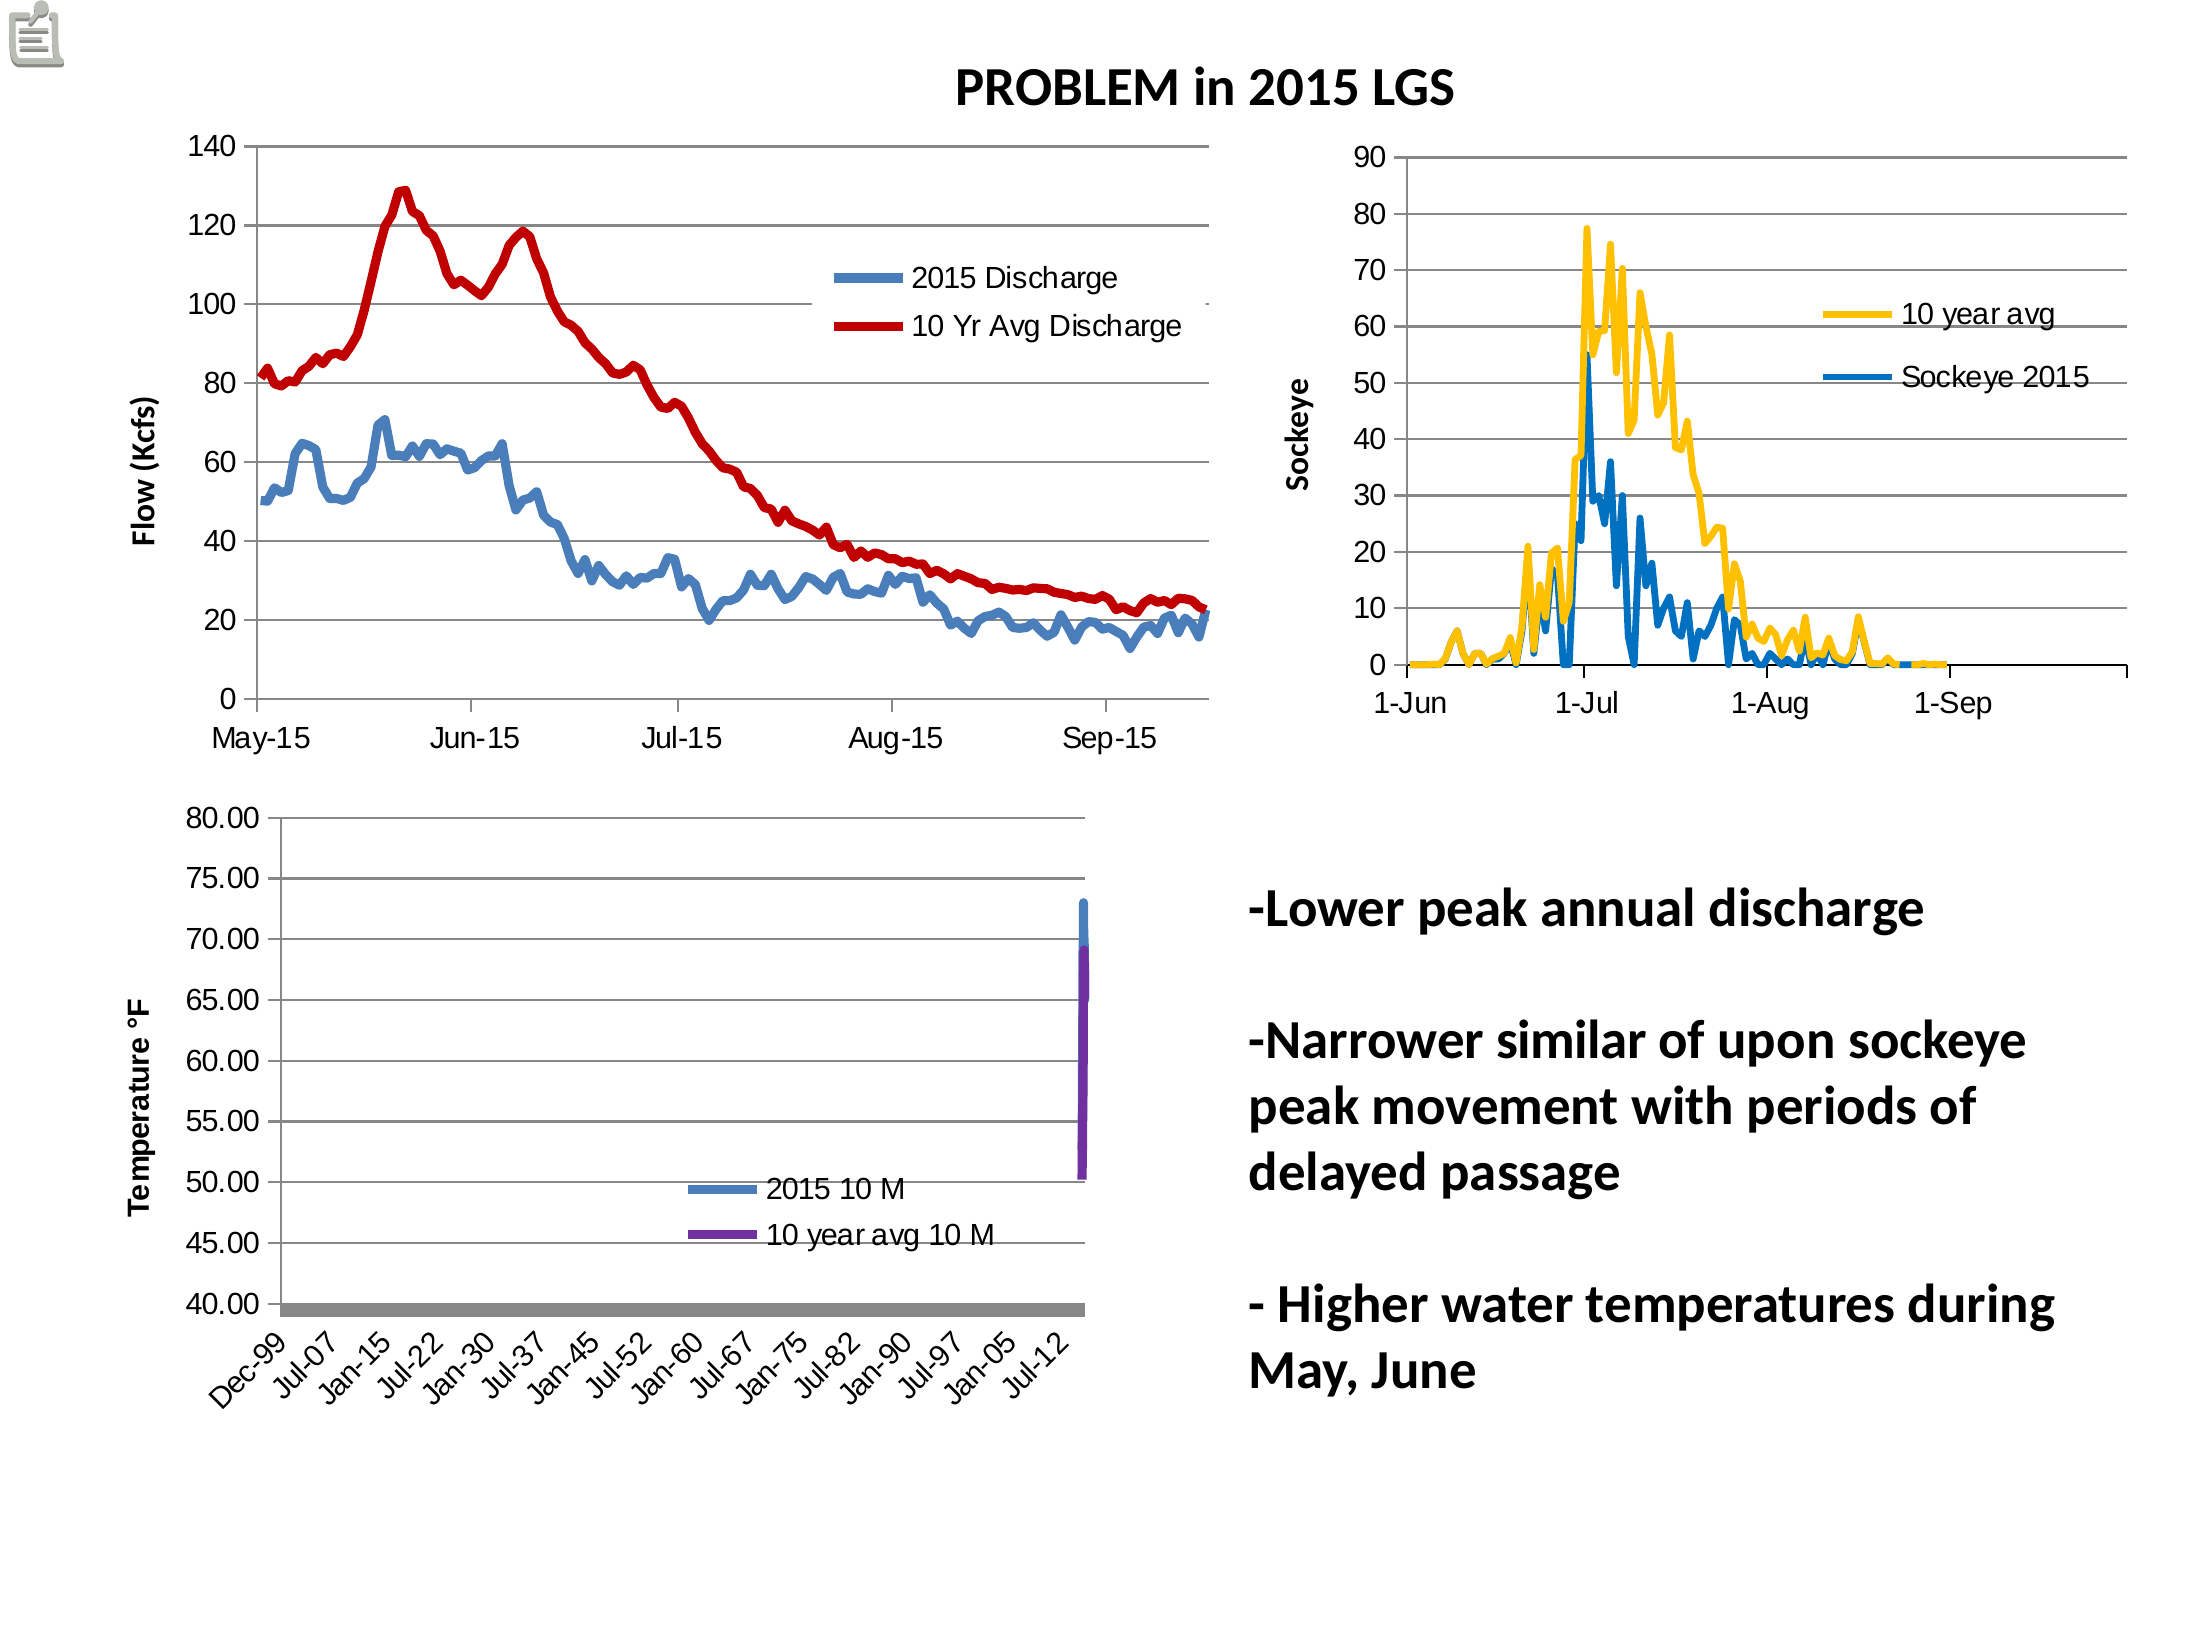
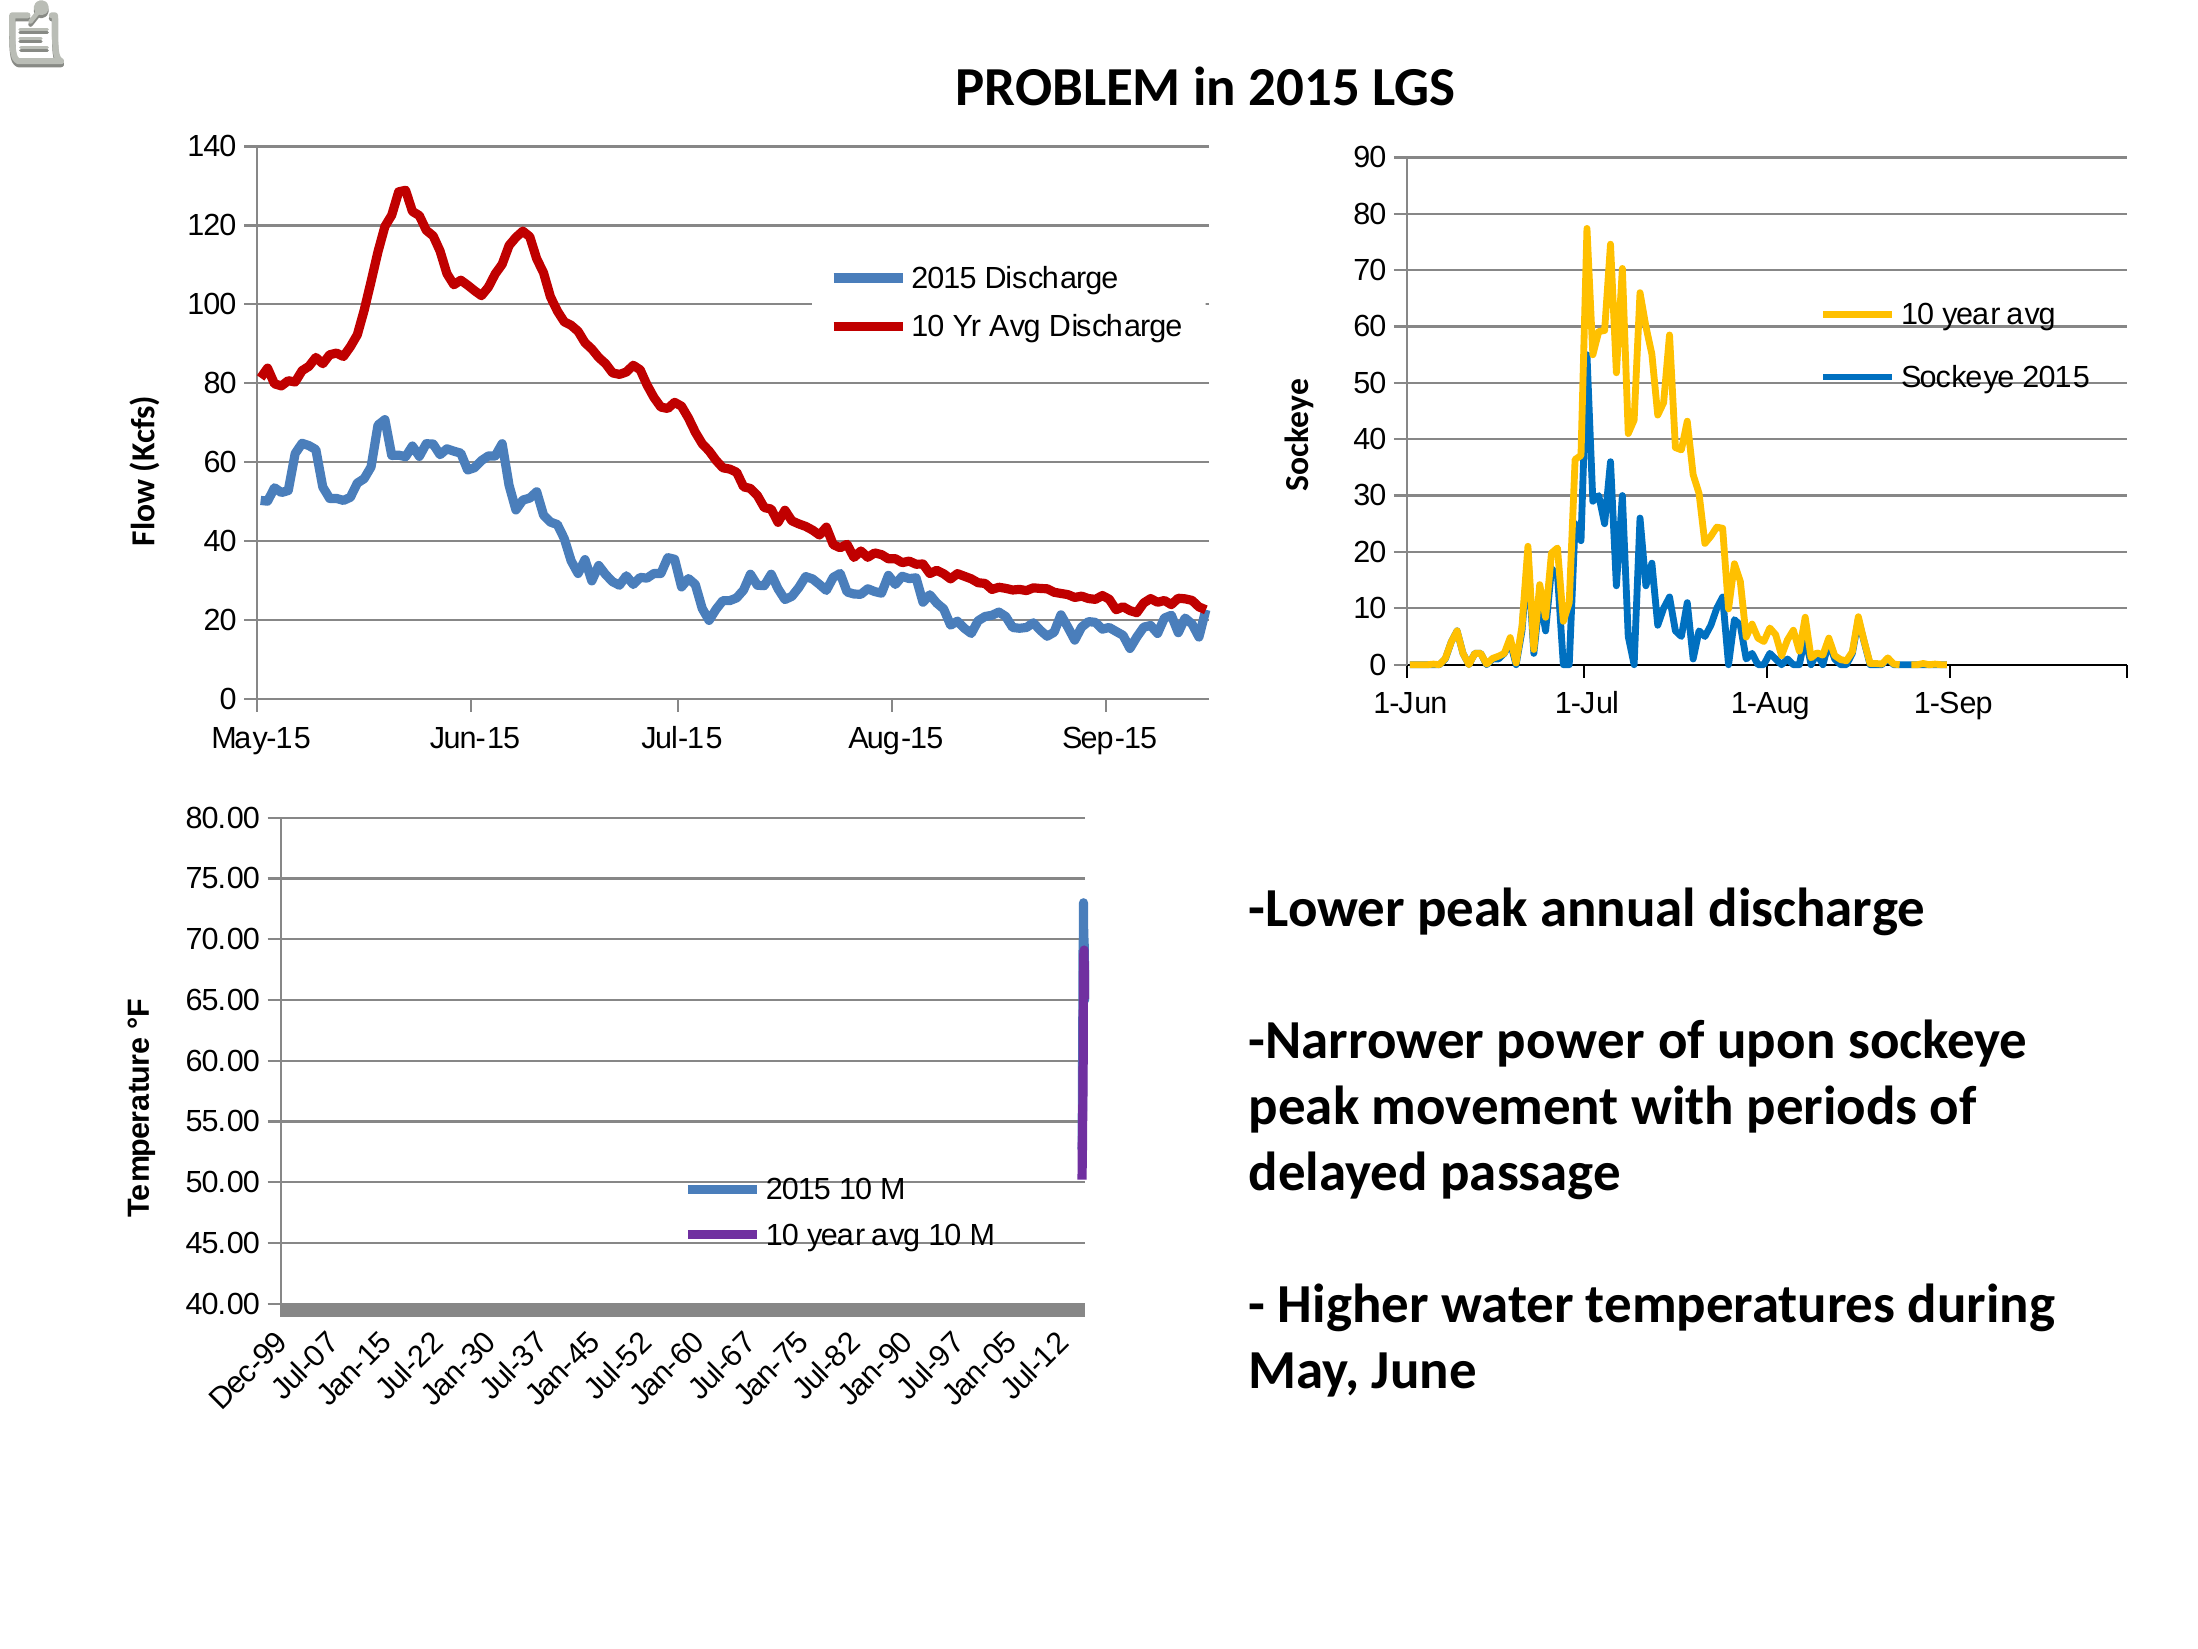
similar: similar -> power
